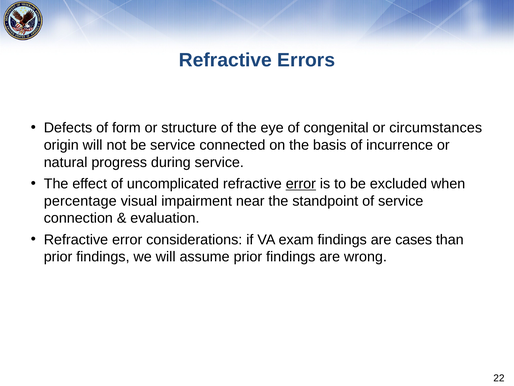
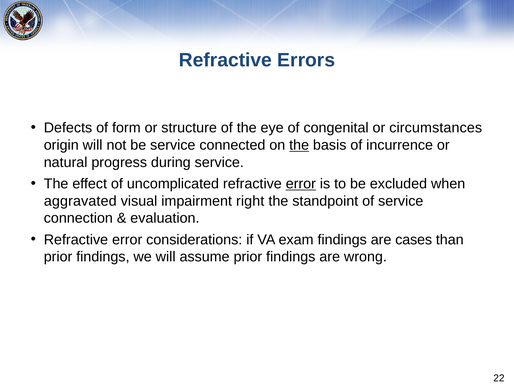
the at (299, 145) underline: none -> present
percentage: percentage -> aggravated
near: near -> right
